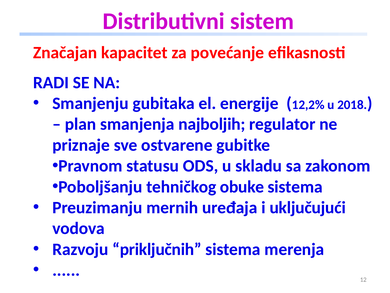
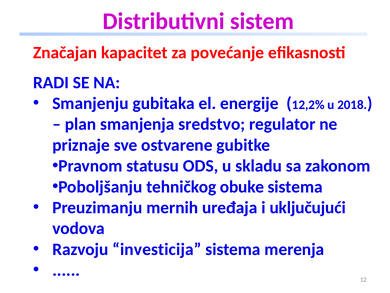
najboljih: najboljih -> sredstvo
priključnih: priključnih -> investicija
